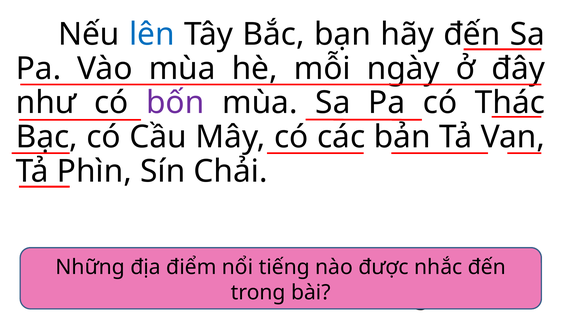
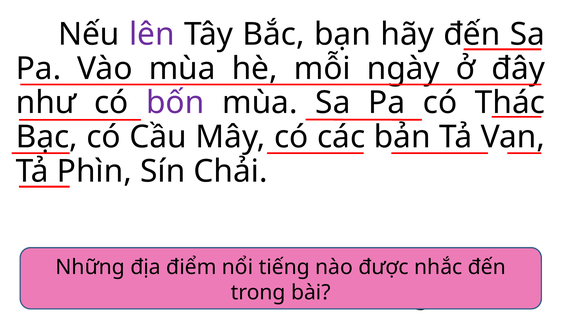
lên colour: blue -> purple
